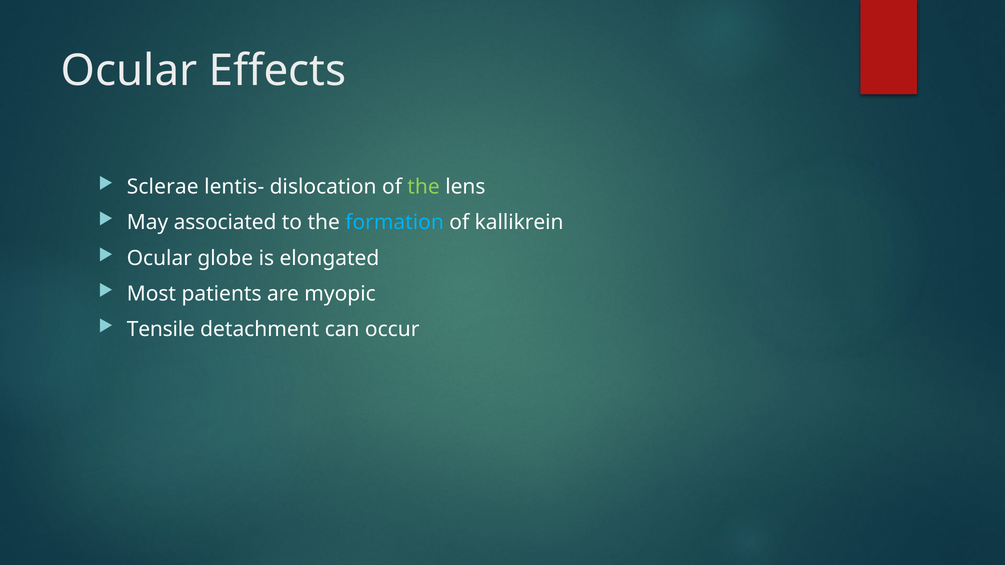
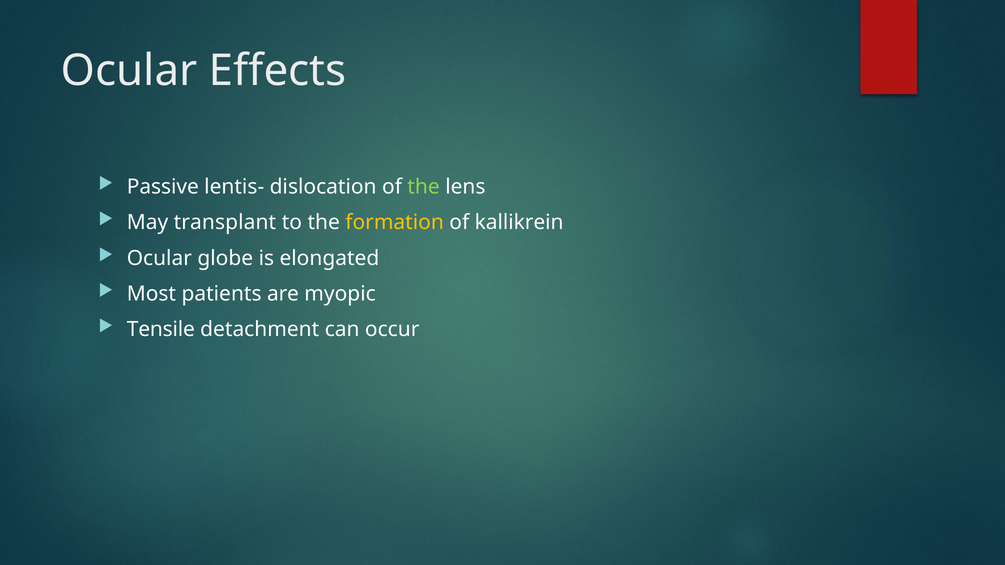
Sclerae: Sclerae -> Passive
associated: associated -> transplant
formation colour: light blue -> yellow
